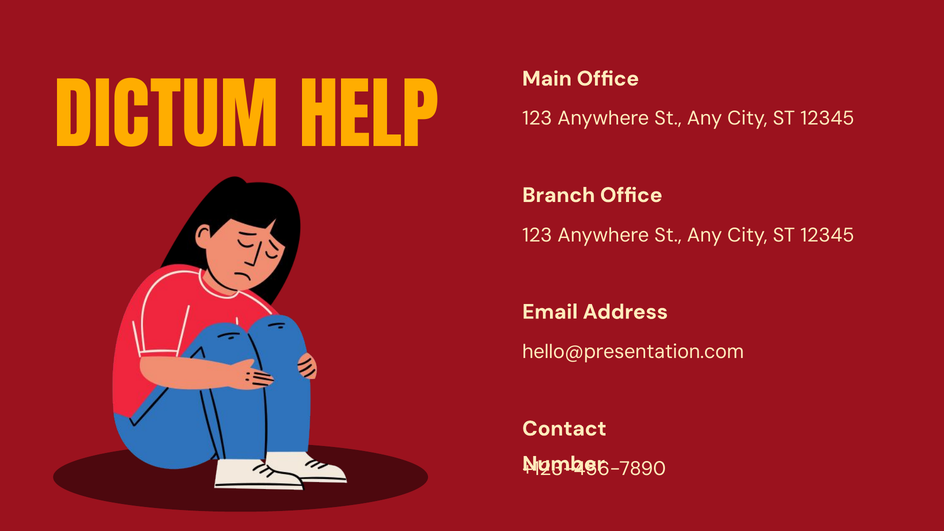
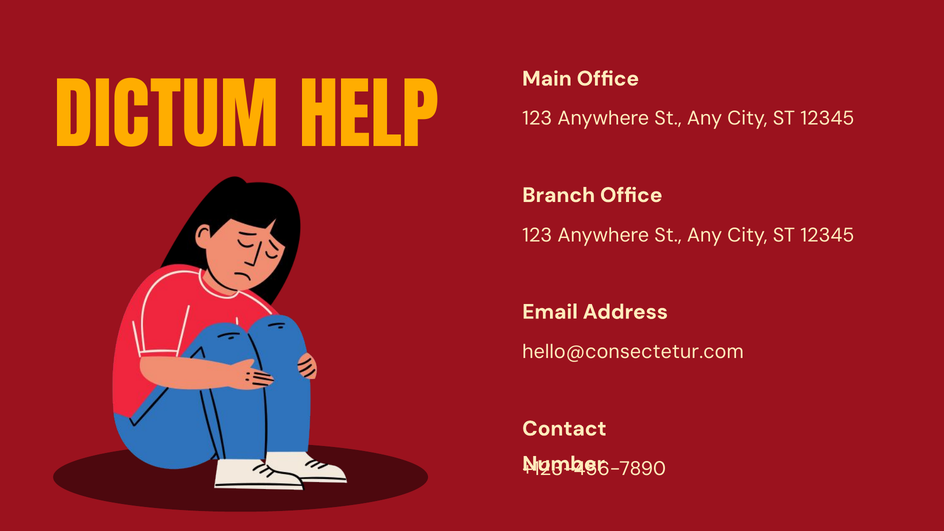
hello@presentation.com: hello@presentation.com -> hello@consectetur.com
